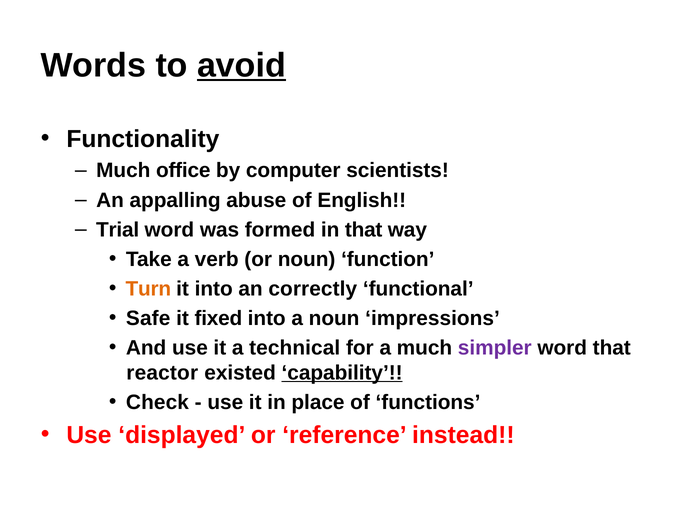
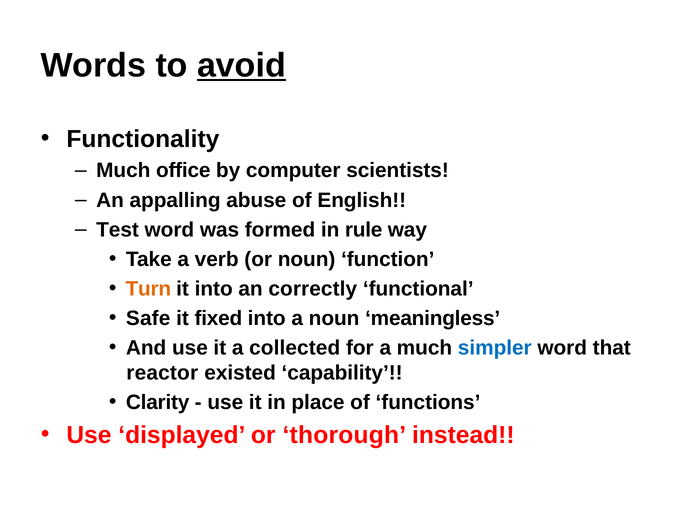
Trial: Trial -> Test
in that: that -> rule
impressions: impressions -> meaningless
technical: technical -> collected
simpler colour: purple -> blue
capability underline: present -> none
Check: Check -> Clarity
reference: reference -> thorough
